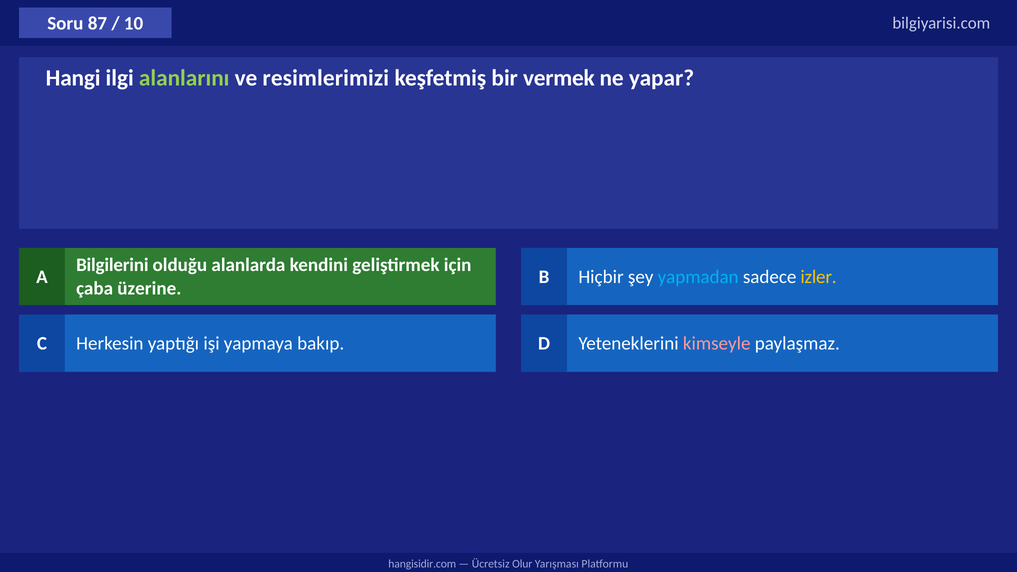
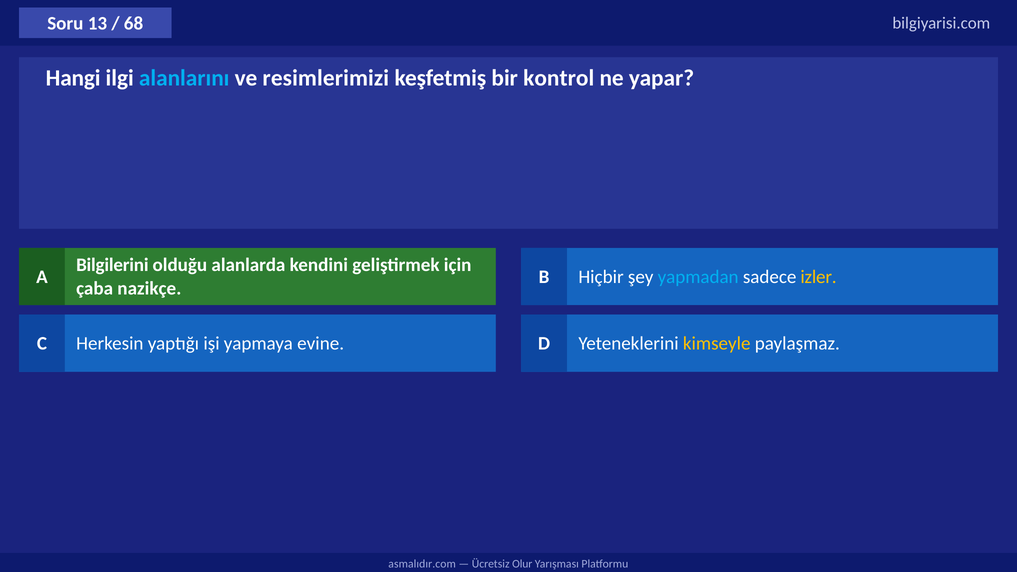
87: 87 -> 13
10: 10 -> 68
alanlarını colour: light green -> light blue
vermek: vermek -> kontrol
üzerine: üzerine -> nazikçe
bakıp: bakıp -> evine
kimseyle colour: pink -> yellow
hangisidir.com: hangisidir.com -> asmalıdır.com
